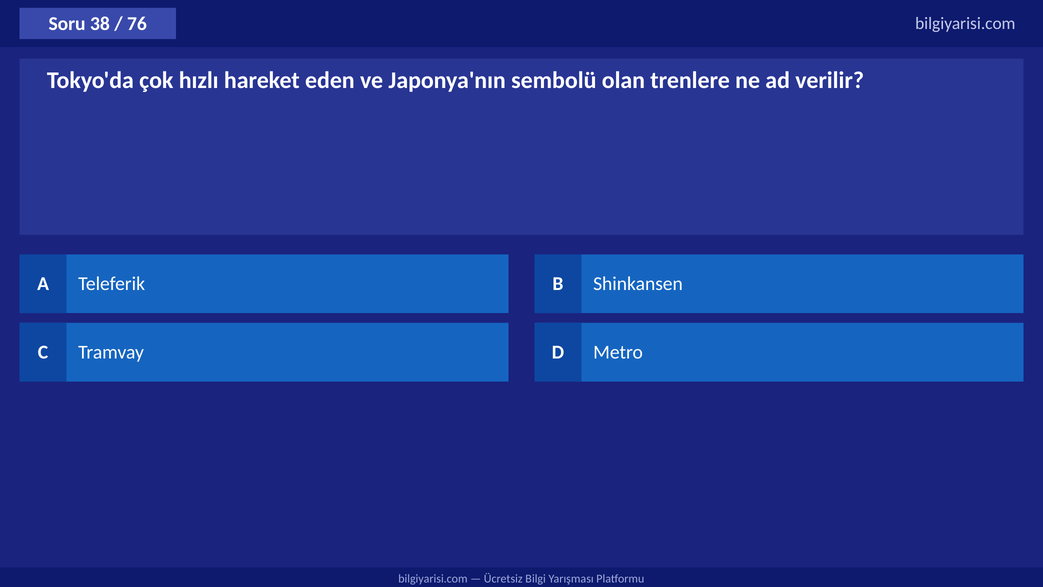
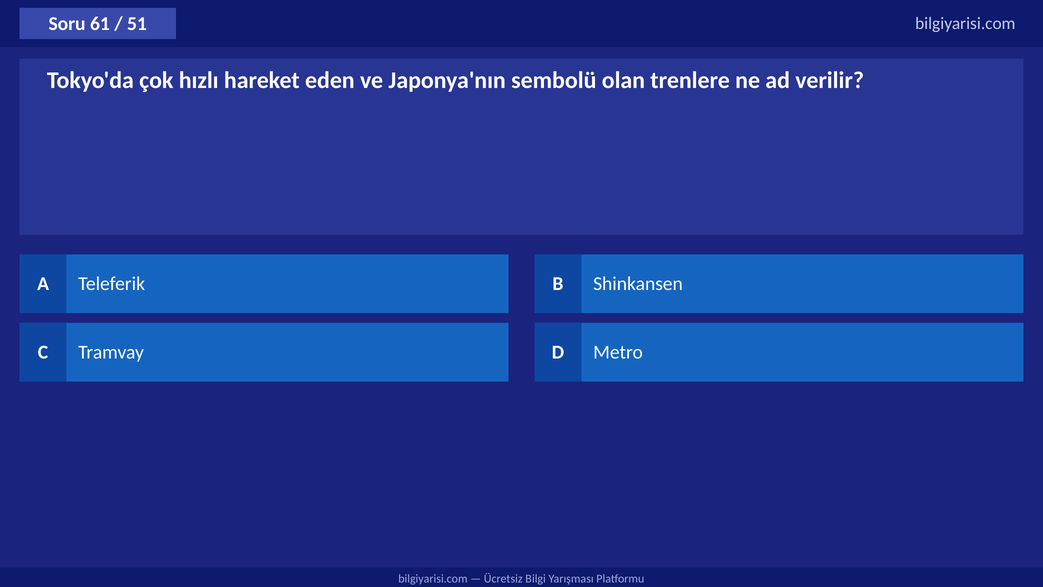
38: 38 -> 61
76: 76 -> 51
